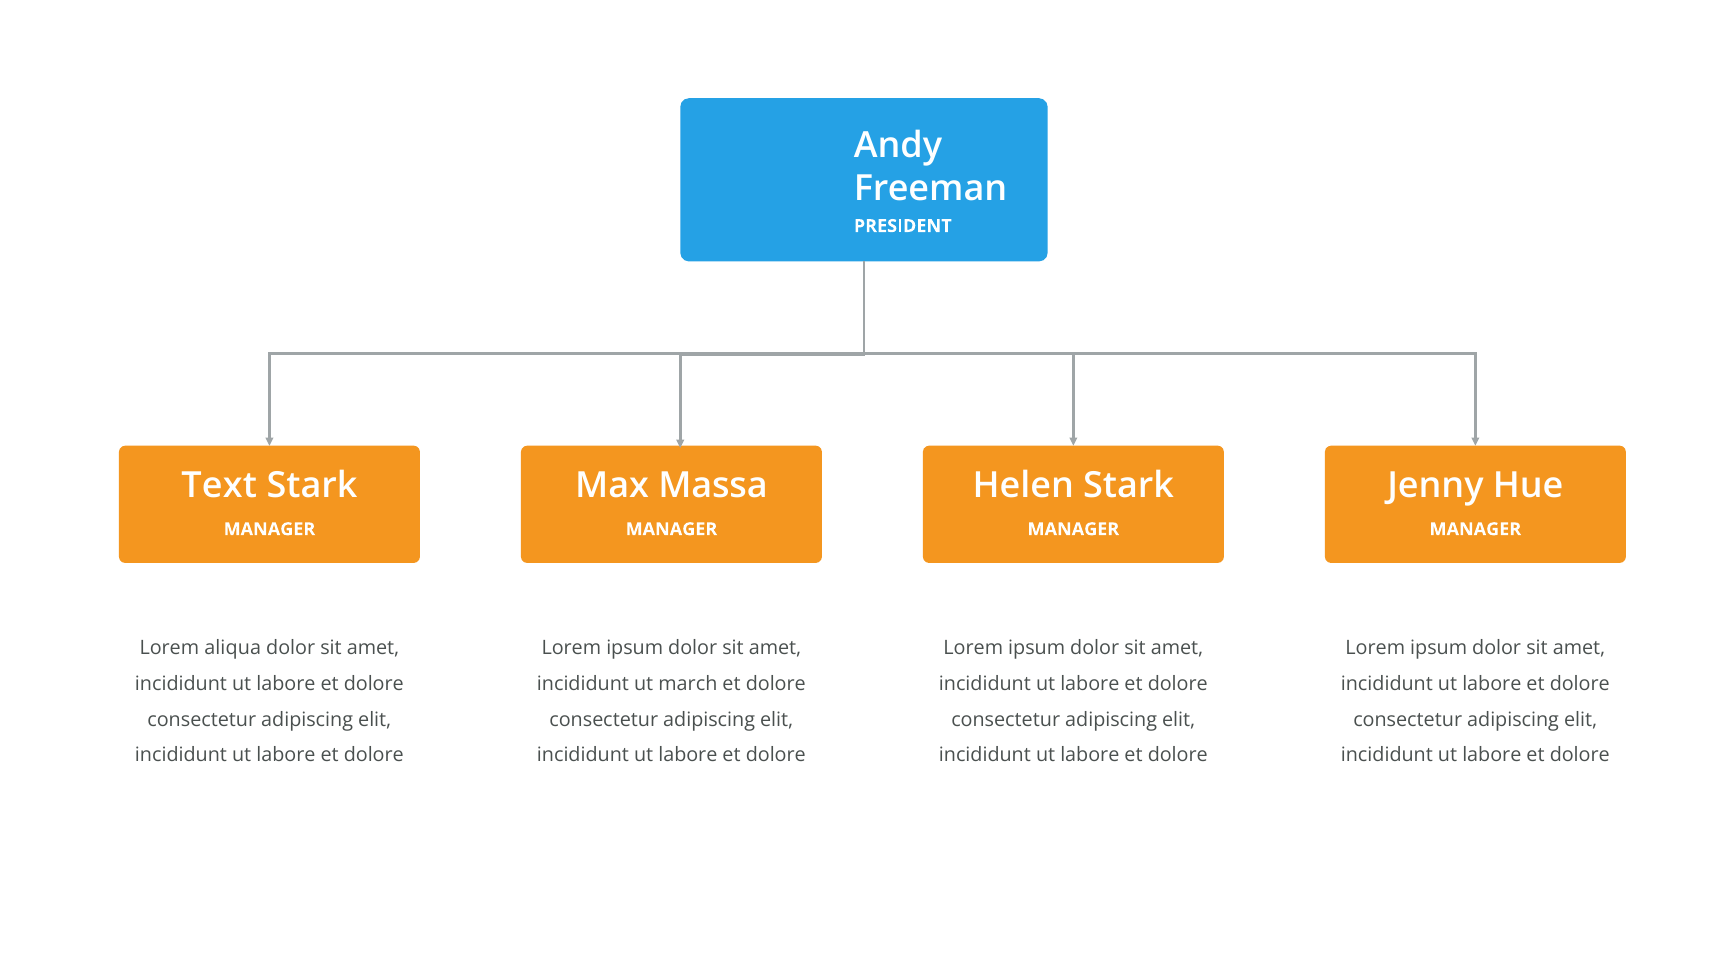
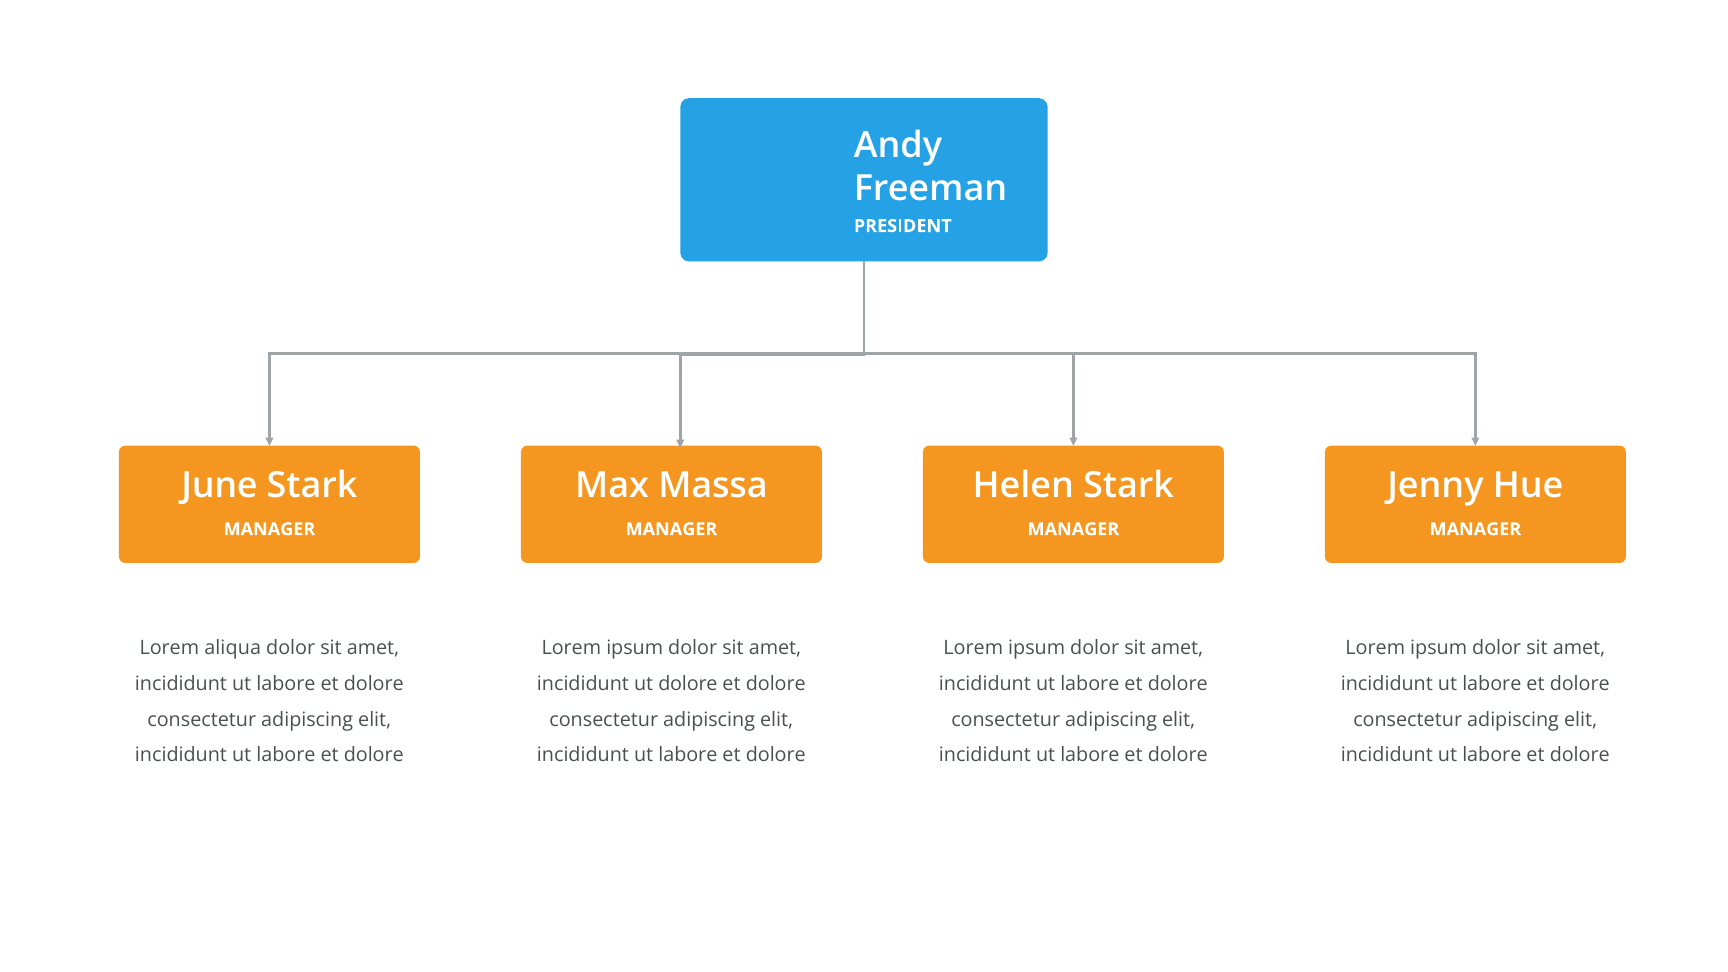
Text: Text -> June
ut march: march -> dolore
